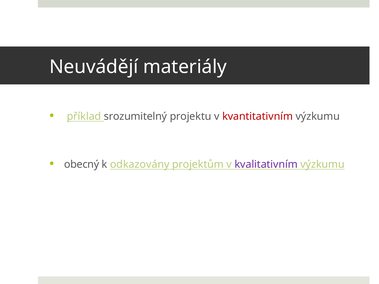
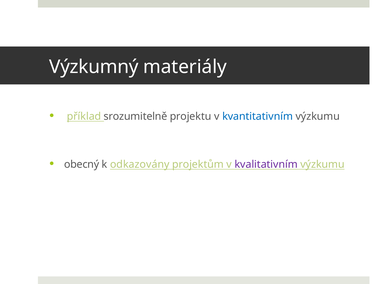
Neuvádějí: Neuvádějí -> Výzkumný
srozumitelný: srozumitelný -> srozumitelně
kvantitativním colour: red -> blue
